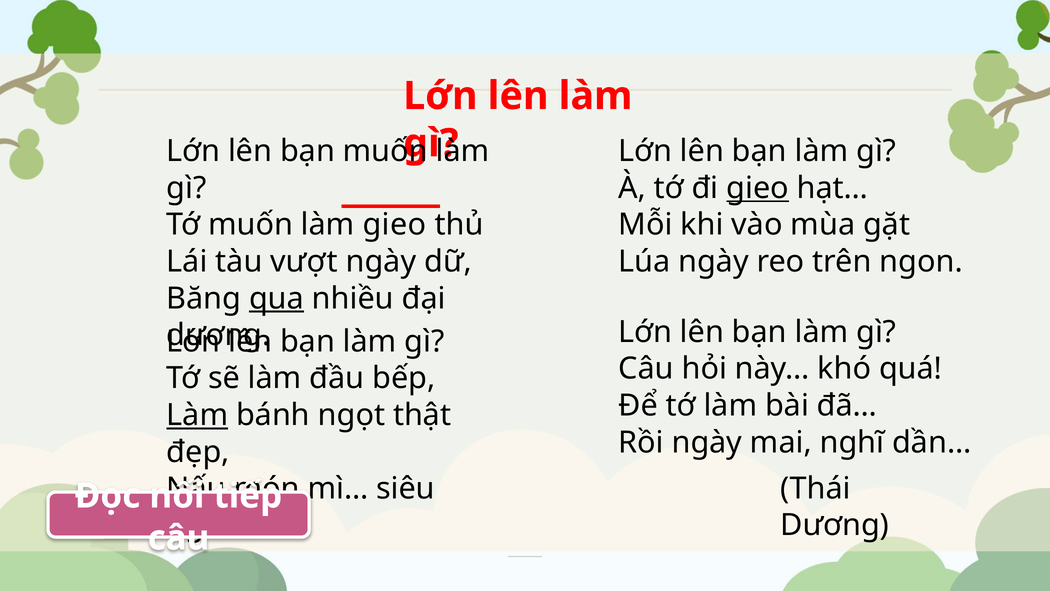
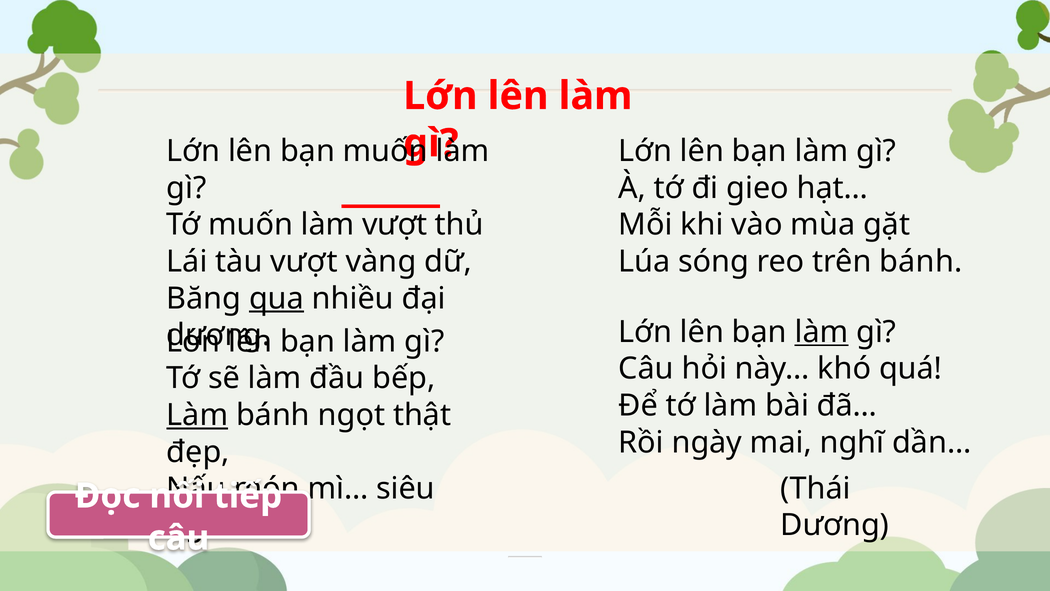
gieo at (758, 188) underline: present -> none
làm gieo: gieo -> vượt
vượt ngày: ngày -> vàng
Lúa ngày: ngày -> sóng
trên ngon: ngon -> bánh
làm at (822, 332) underline: none -> present
